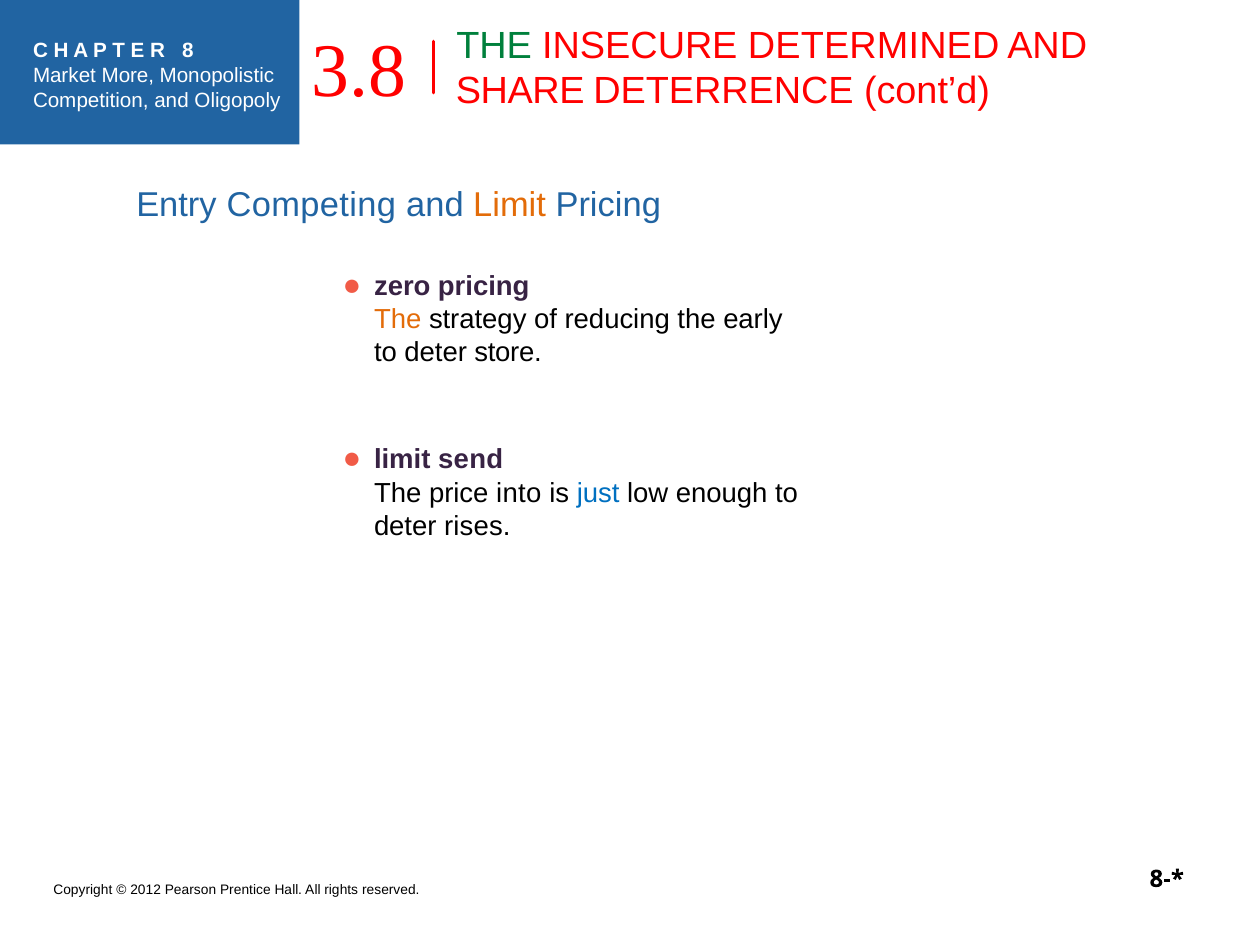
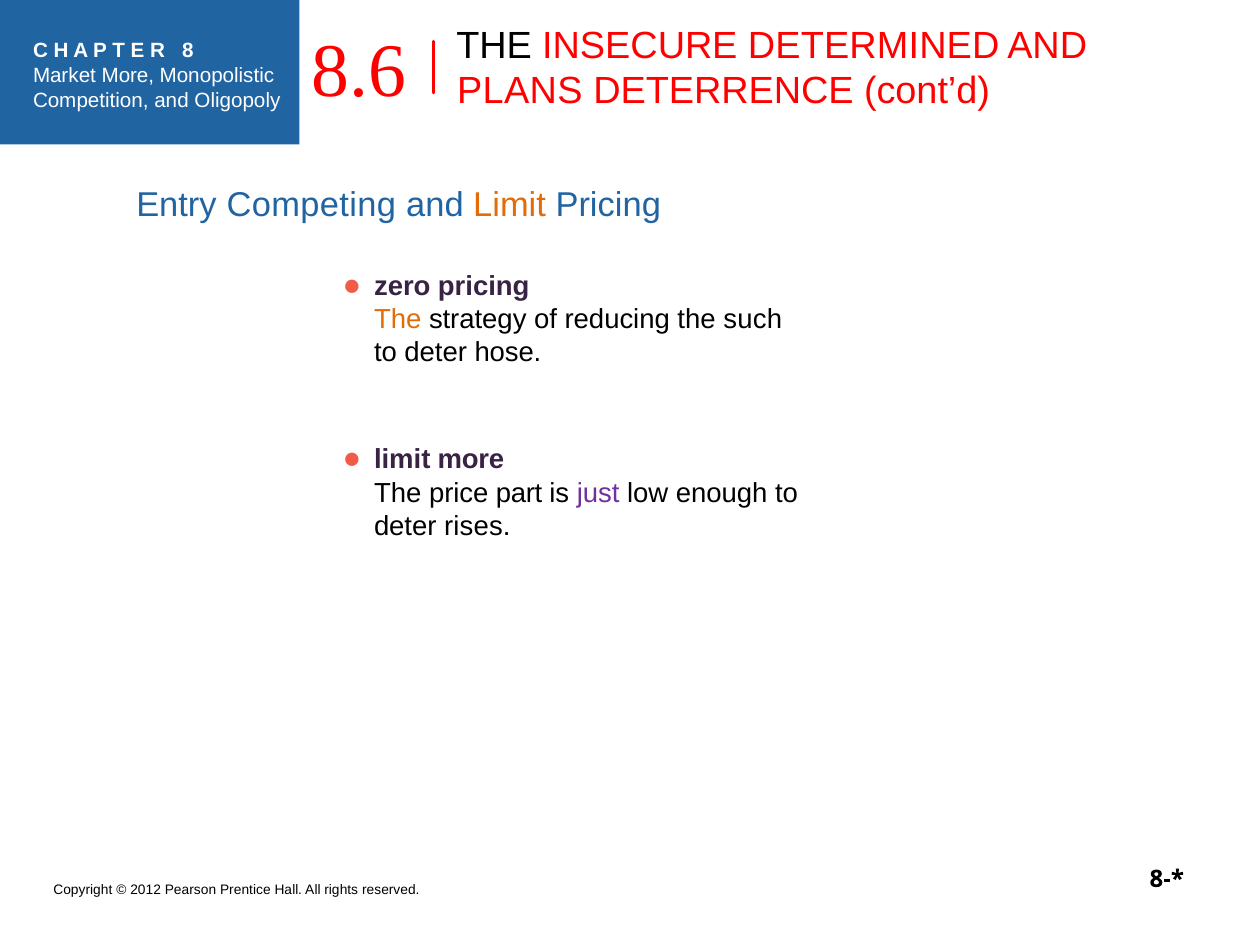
THE at (494, 46) colour: green -> black
3.8: 3.8 -> 8.6
SHARE: SHARE -> PLANS
early: early -> such
store: store -> hose
limit send: send -> more
into: into -> part
just colour: blue -> purple
